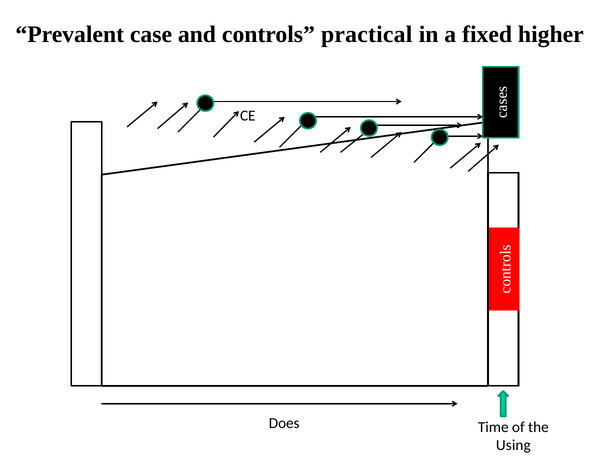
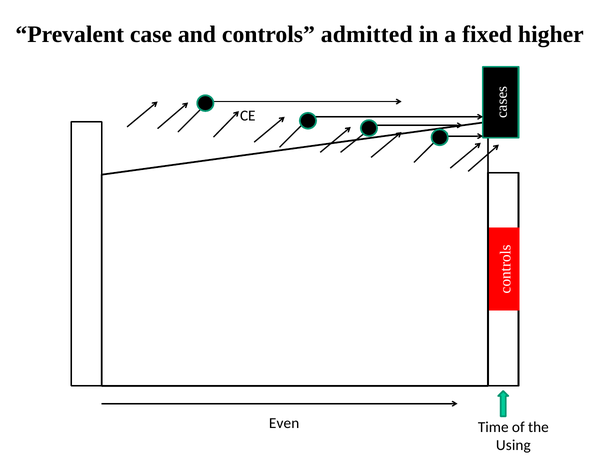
practical: practical -> admitted
Does: Does -> Even
